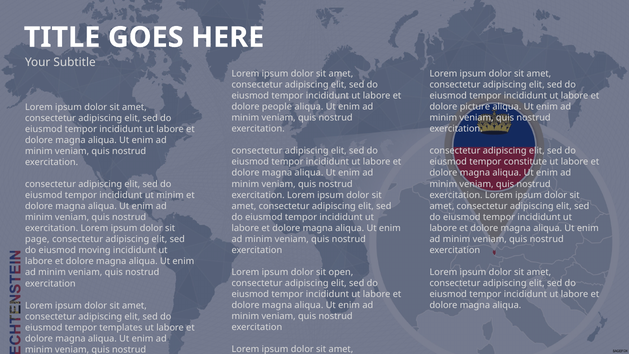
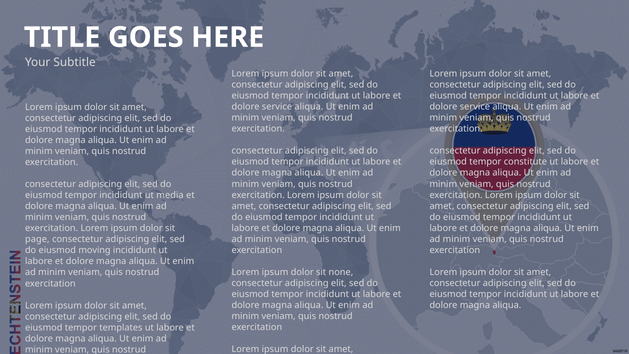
people at (277, 107): people -> service
picture at (475, 107): picture -> service
ut minim: minim -> media
open: open -> none
